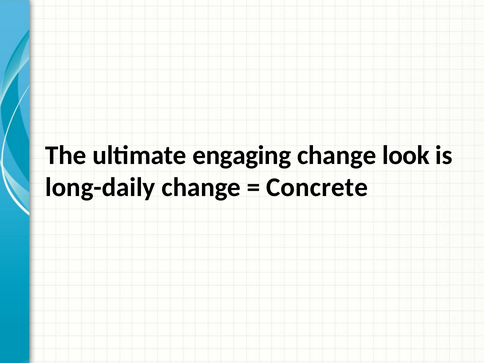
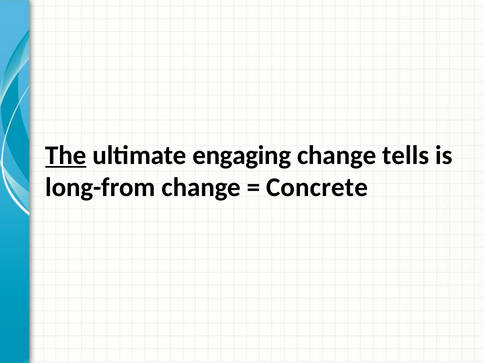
The underline: none -> present
look: look -> tells
long-daily: long-daily -> long-from
